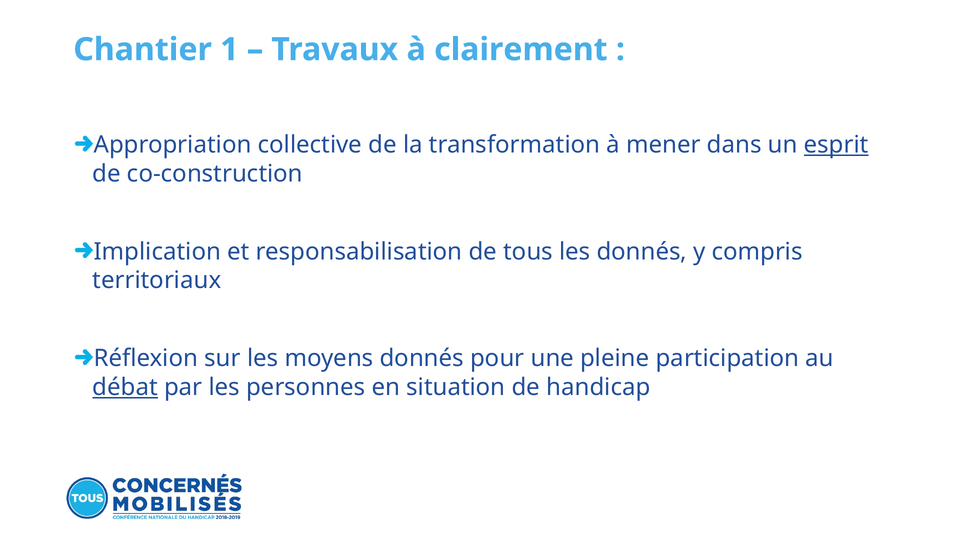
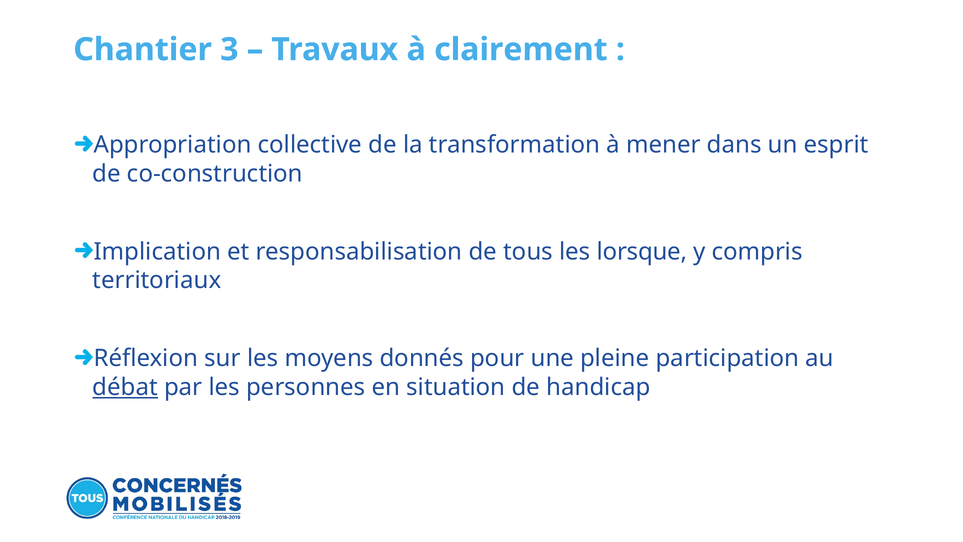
1: 1 -> 3
esprit underline: present -> none
les donnés: donnés -> lorsque
